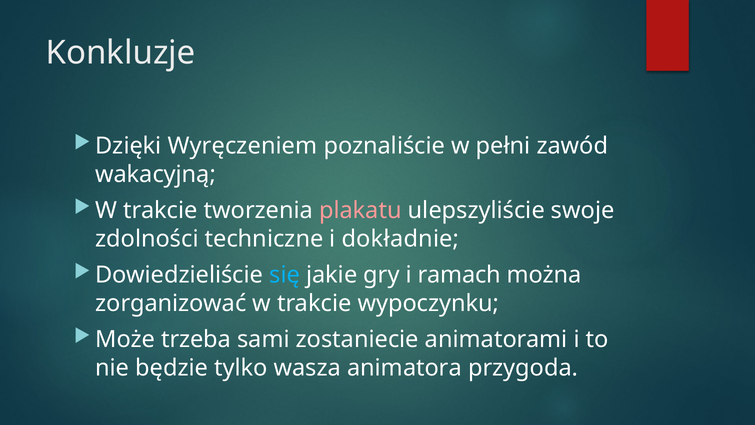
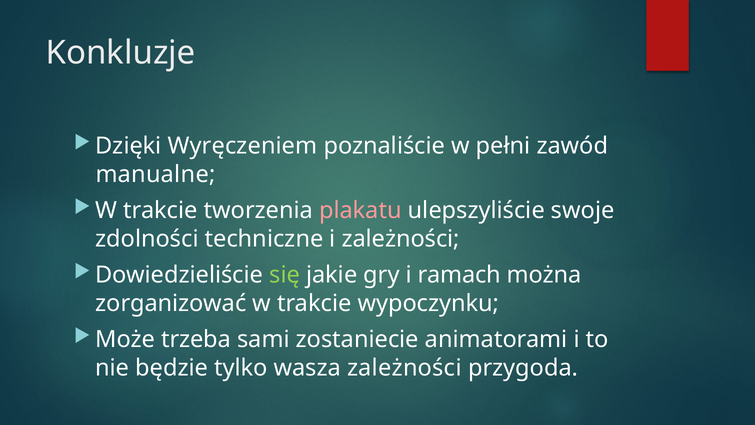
wakacyjną: wakacyjną -> manualne
i dokładnie: dokładnie -> zależności
się colour: light blue -> light green
wasza animatora: animatora -> zależności
